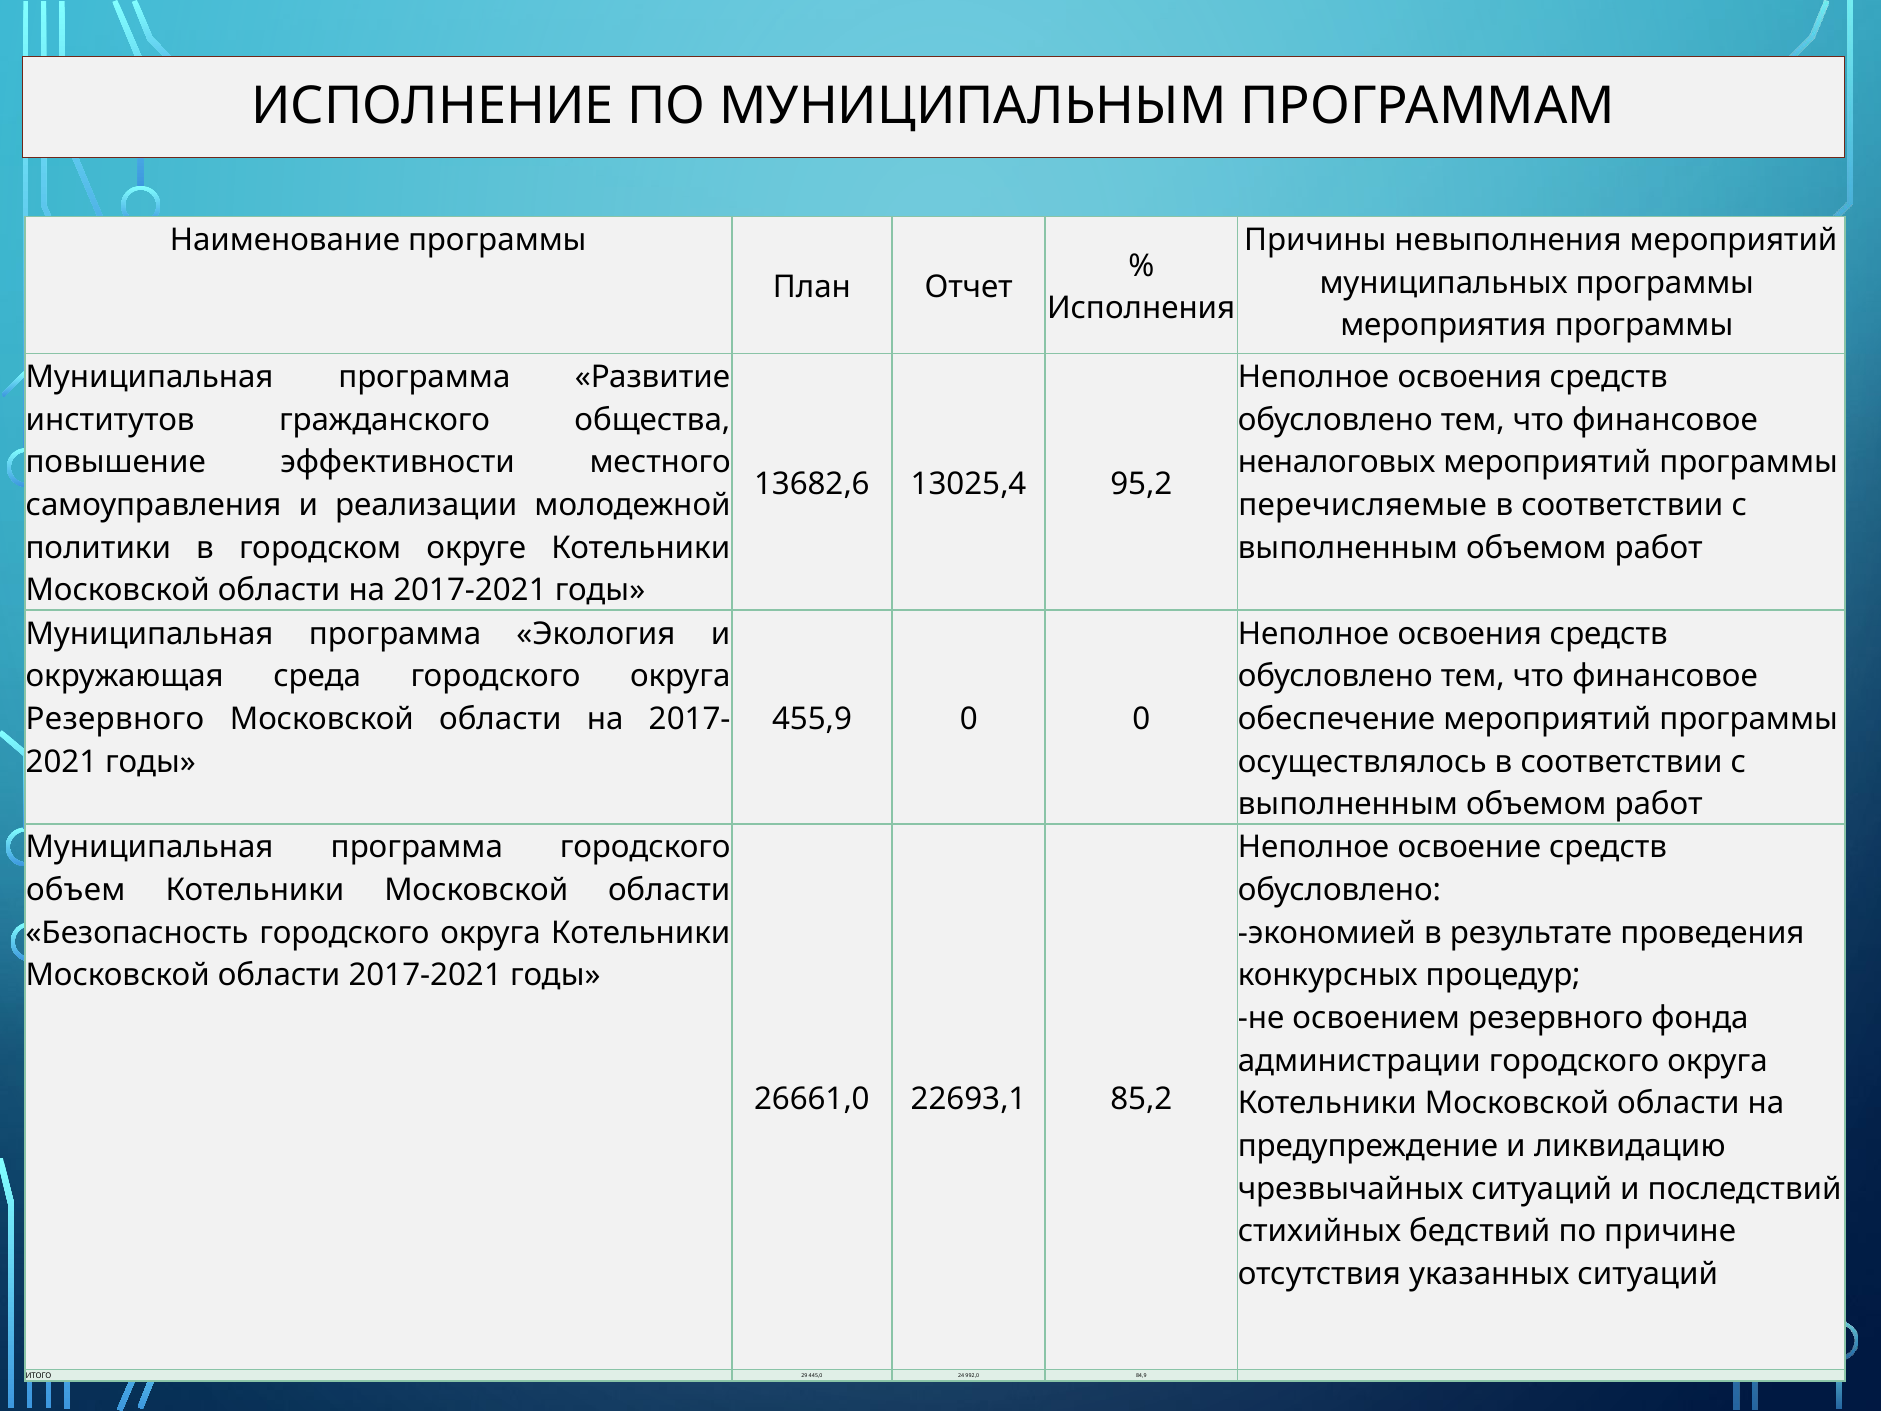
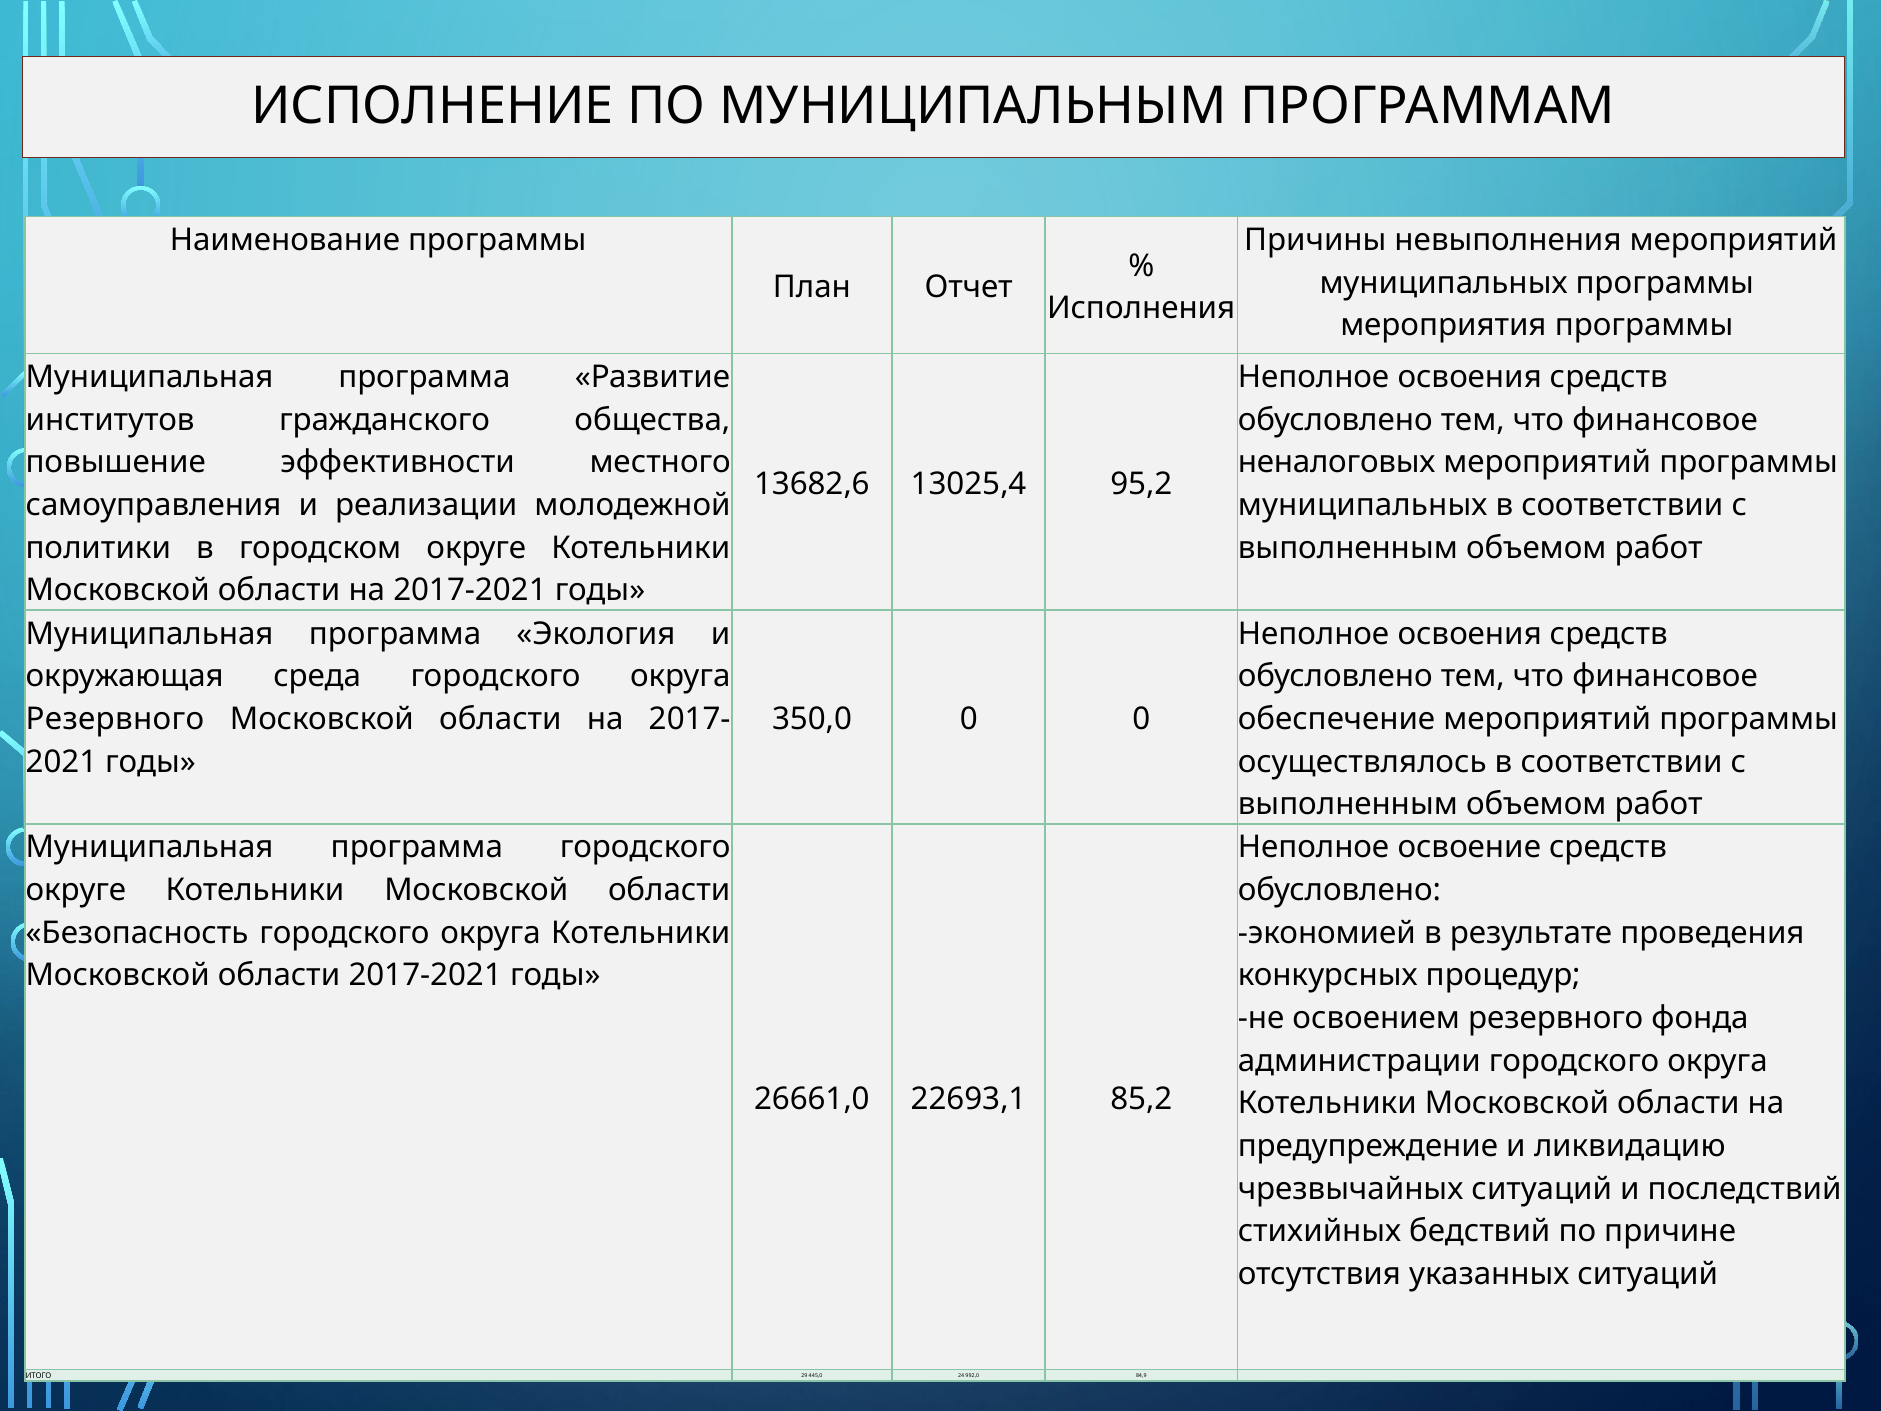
перечисляемые at (1363, 505): перечисляемые -> муниципальных
455,9: 455,9 -> 350,0
объем at (76, 890): объем -> округе
